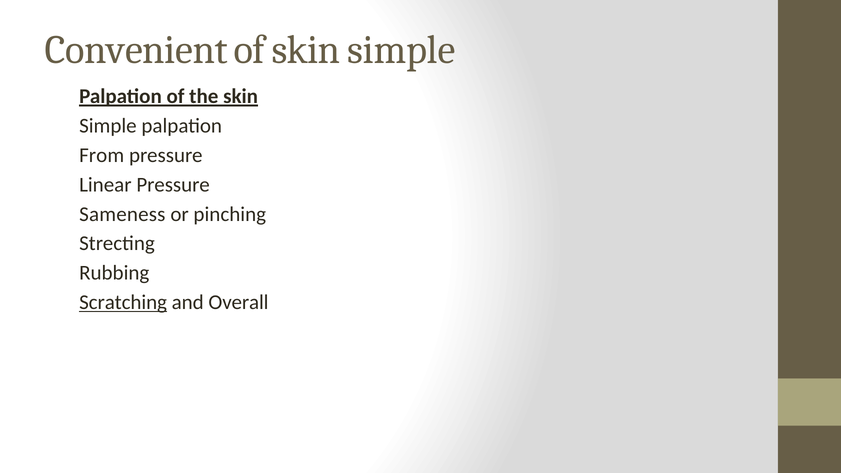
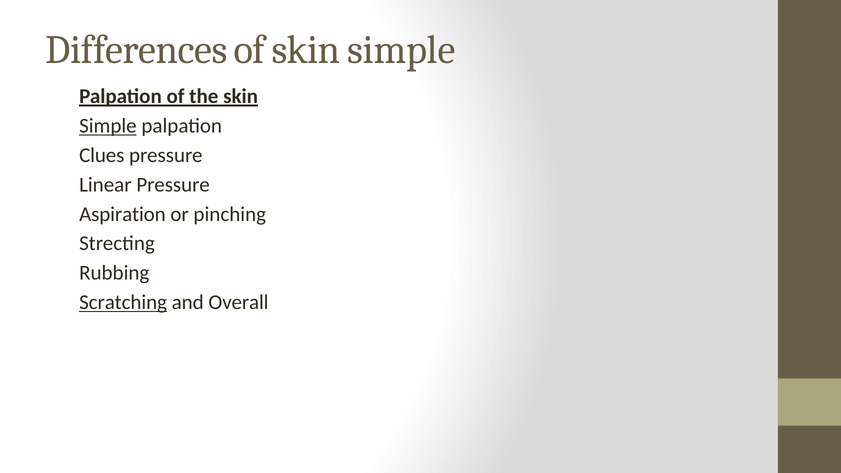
Convenient: Convenient -> Differences
Simple at (108, 126) underline: none -> present
From: From -> Clues
Sameness: Sameness -> Aspiration
